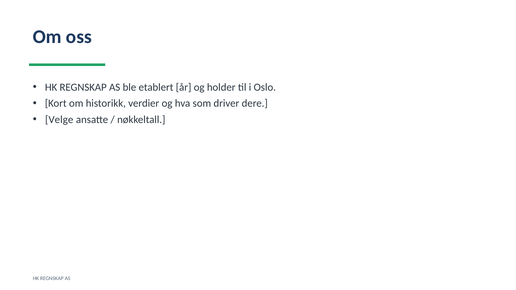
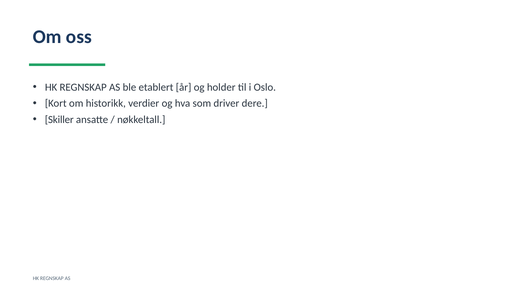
Velge: Velge -> Skiller
